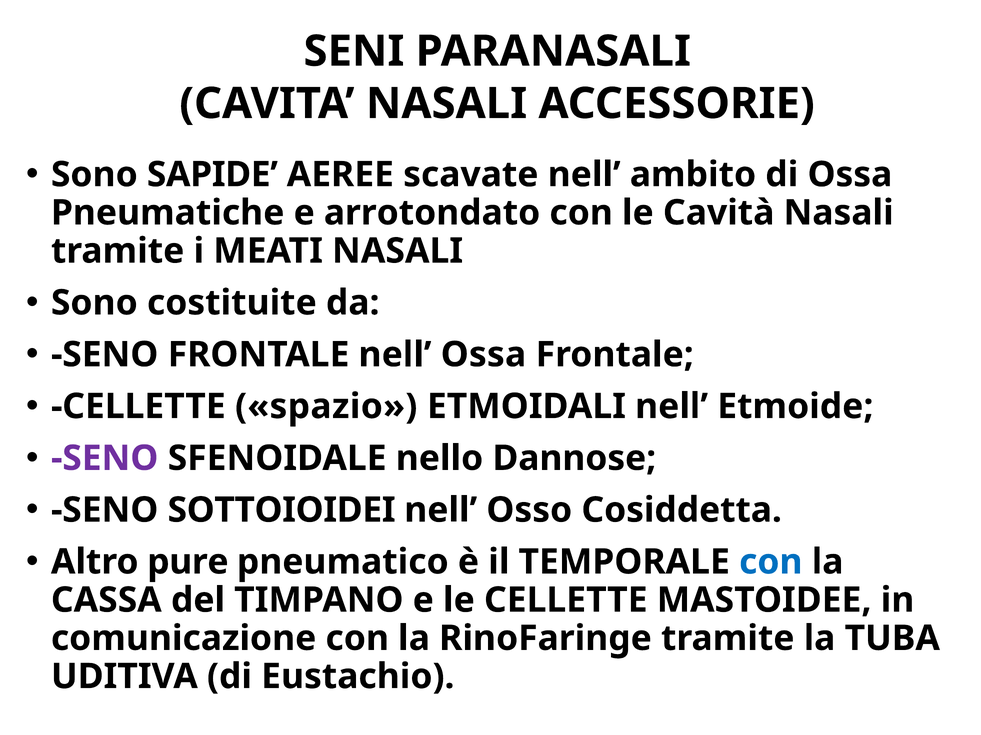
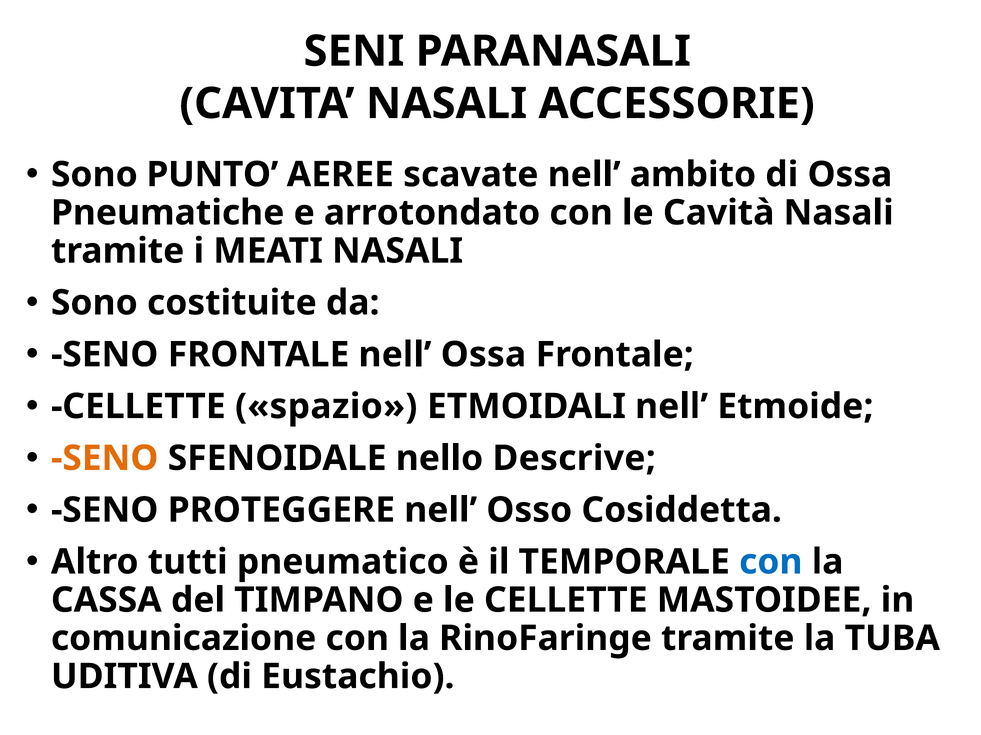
SAPIDE: SAPIDE -> PUNTO
SENO at (105, 459) colour: purple -> orange
Dannose: Dannose -> Descrive
SOTTOIOIDEI: SOTTOIOIDEI -> PROTEGGERE
pure: pure -> tutti
